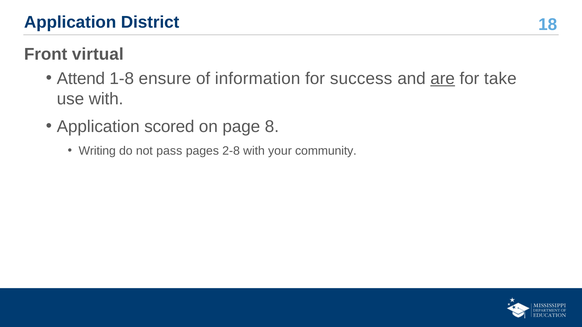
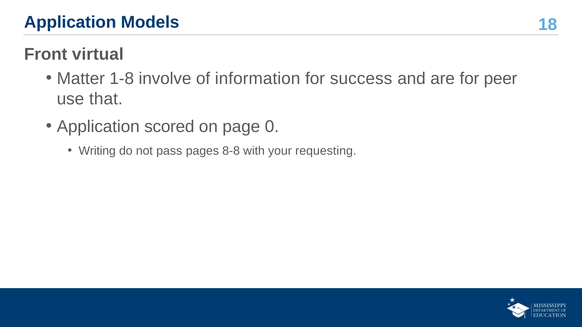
District: District -> Models
Attend: Attend -> Matter
ensure: ensure -> involve
are underline: present -> none
take: take -> peer
use with: with -> that
8: 8 -> 0
2-8: 2-8 -> 8-8
community: community -> requesting
